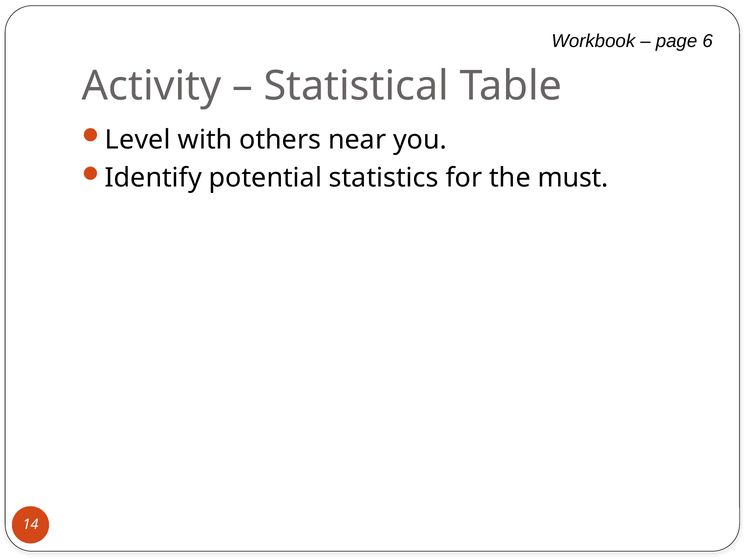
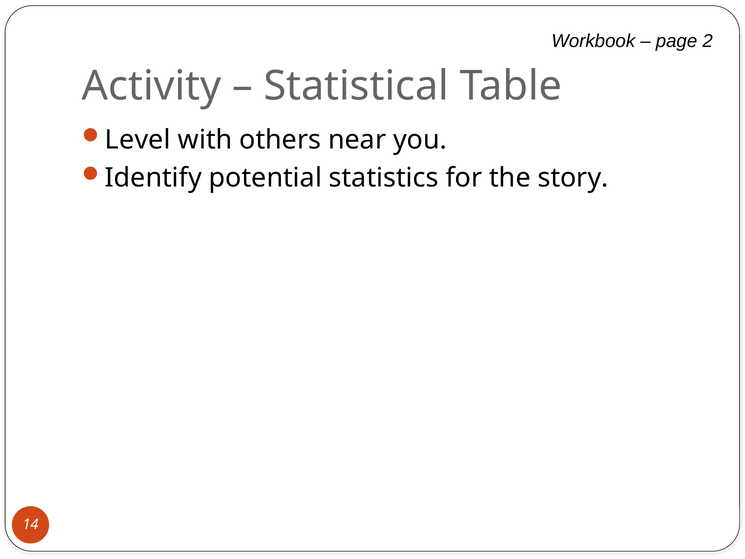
6: 6 -> 2
must: must -> story
